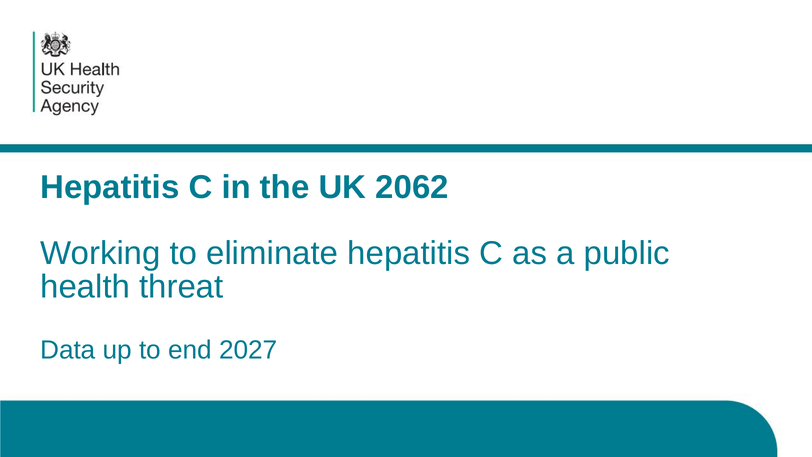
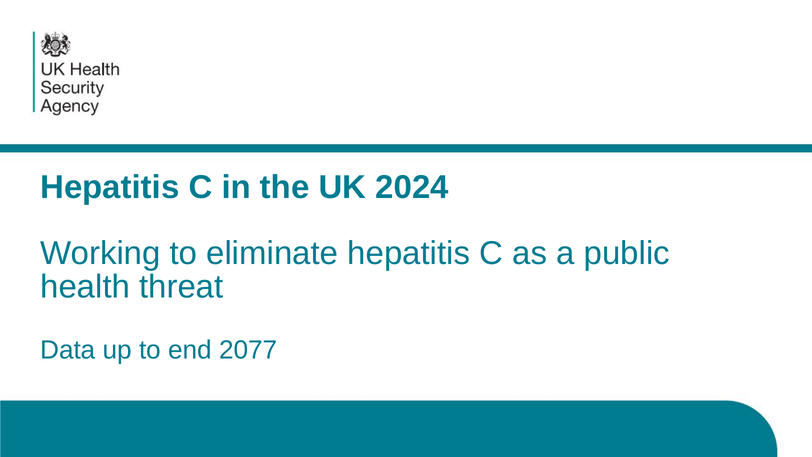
2062: 2062 -> 2024
2027: 2027 -> 2077
